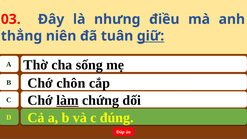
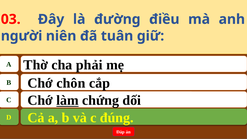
nhưng: nhưng -> đường
thẳng: thẳng -> người
giữ underline: present -> none
sống: sống -> phải
